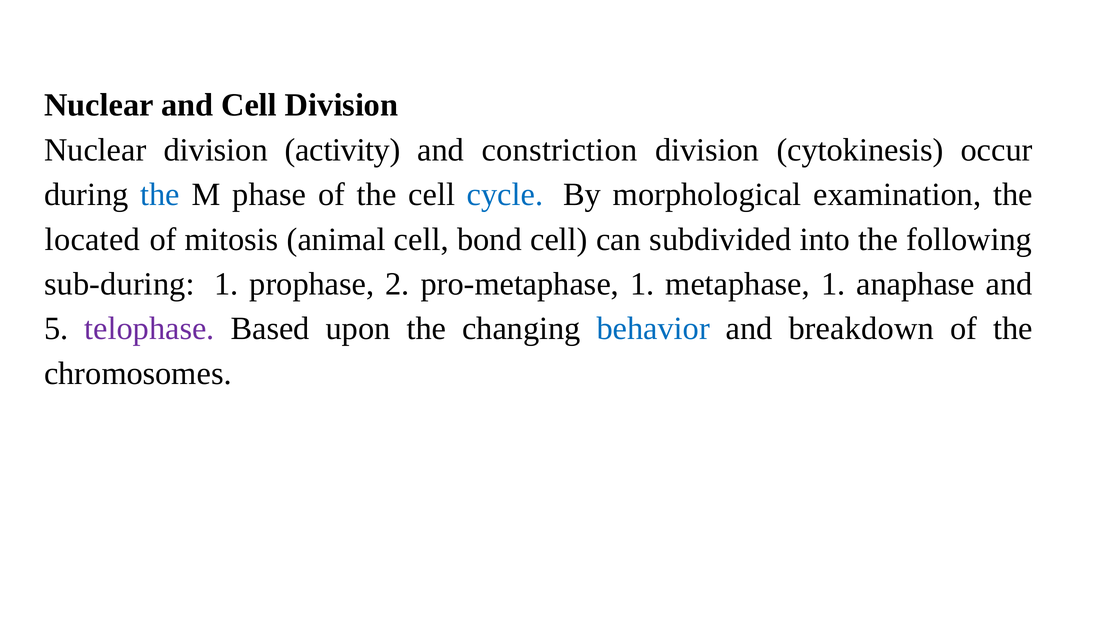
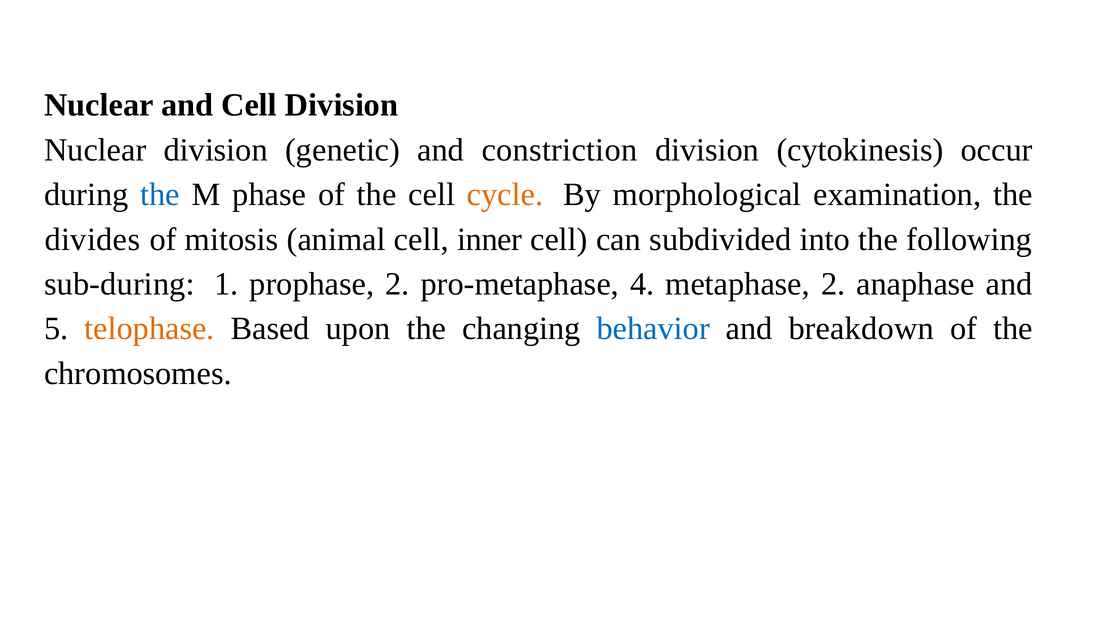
activity: activity -> genetic
cycle colour: blue -> orange
located: located -> divides
bond: bond -> inner
pro-metaphase 1: 1 -> 4
metaphase 1: 1 -> 2
telophase colour: purple -> orange
